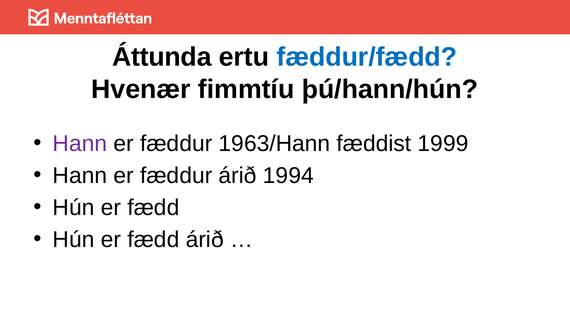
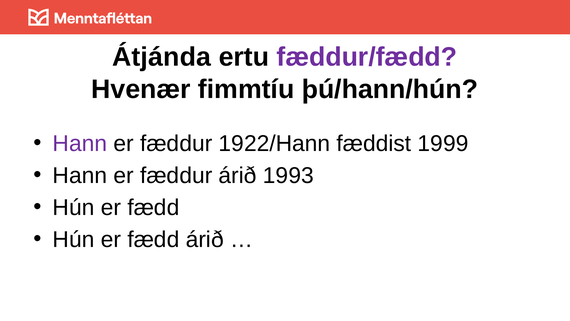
Áttunda: Áttunda -> Átjánda
fæddur/fædd colour: blue -> purple
1963/Hann: 1963/Hann -> 1922/Hann
1994: 1994 -> 1993
